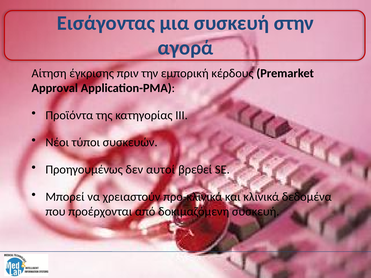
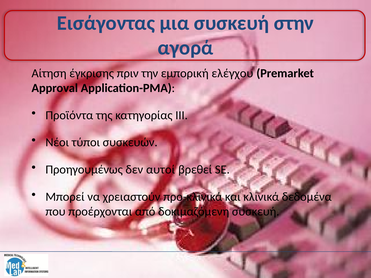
κέρδους: κέρδους -> ελέγχου
